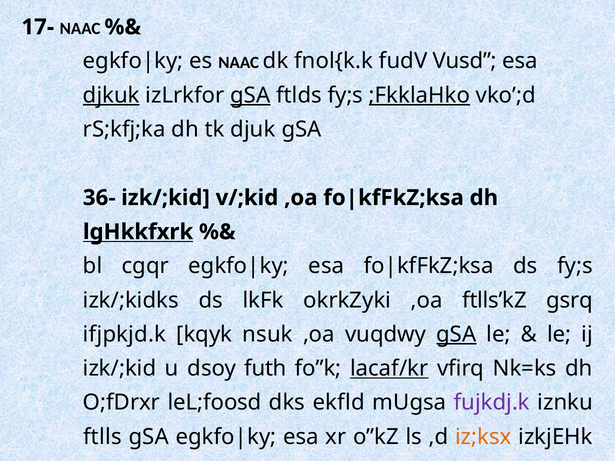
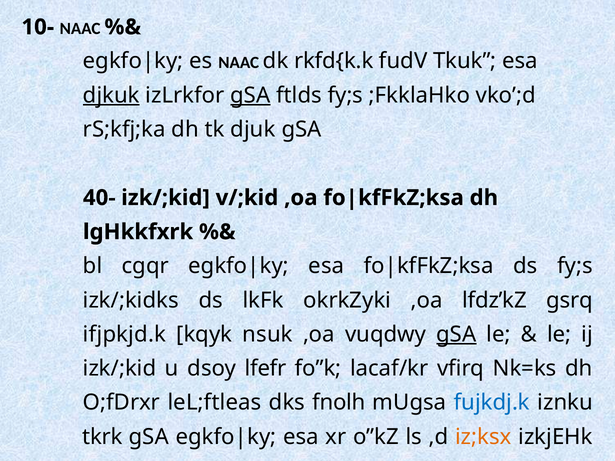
17-: 17- -> 10-
fnol{k.k: fnol{k.k -> rkfd{k.k
fudV Vusd: Vusd -> Tkuk
;FkklaHko underline: present -> none
36-: 36- -> 40-
lgHkkfxrk underline: present -> none
ftlls’kZ: ftlls’kZ -> lfdz’kZ
futh: futh -> lfefr
lacaf/kr underline: present -> none
leL;foosd: leL;foosd -> leL;ftleas
ekfld: ekfld -> fnolh
fujkdj.k colour: purple -> blue
ftlls at (102, 437): ftlls -> tkrk
